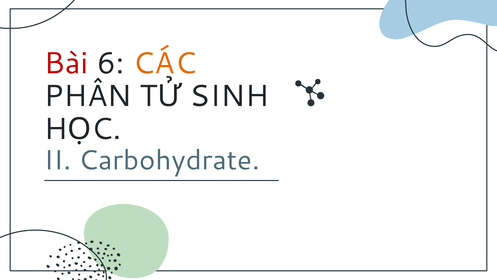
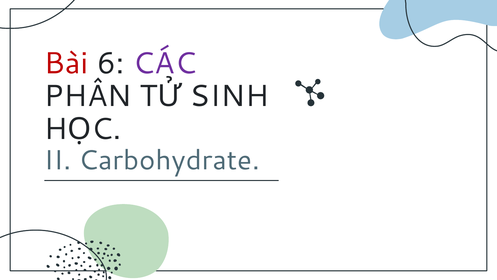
CÁC colour: orange -> purple
